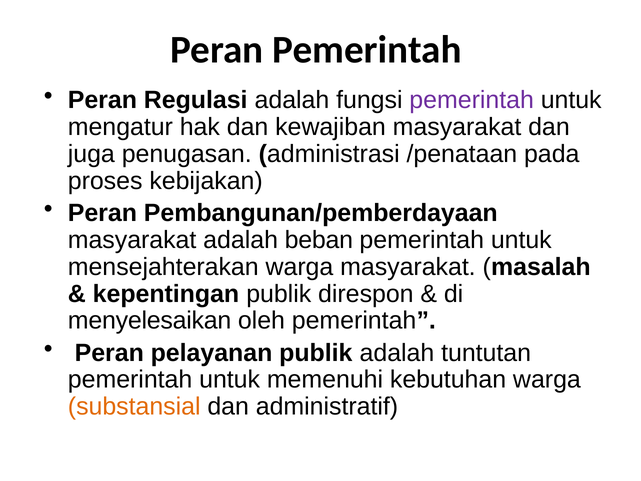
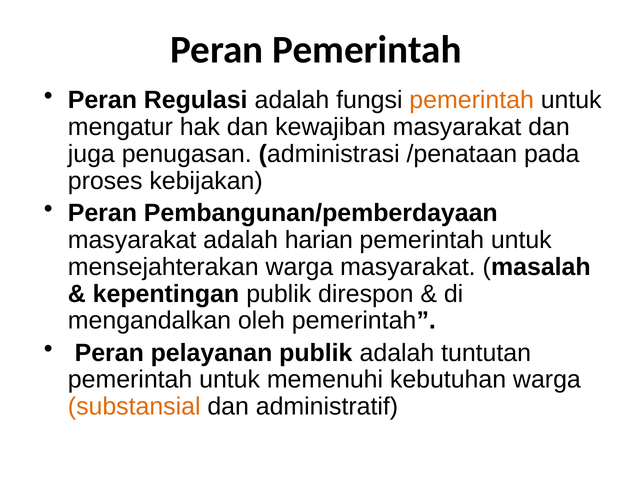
pemerintah at (472, 100) colour: purple -> orange
beban: beban -> harian
menyelesaikan: menyelesaikan -> mengandalkan
